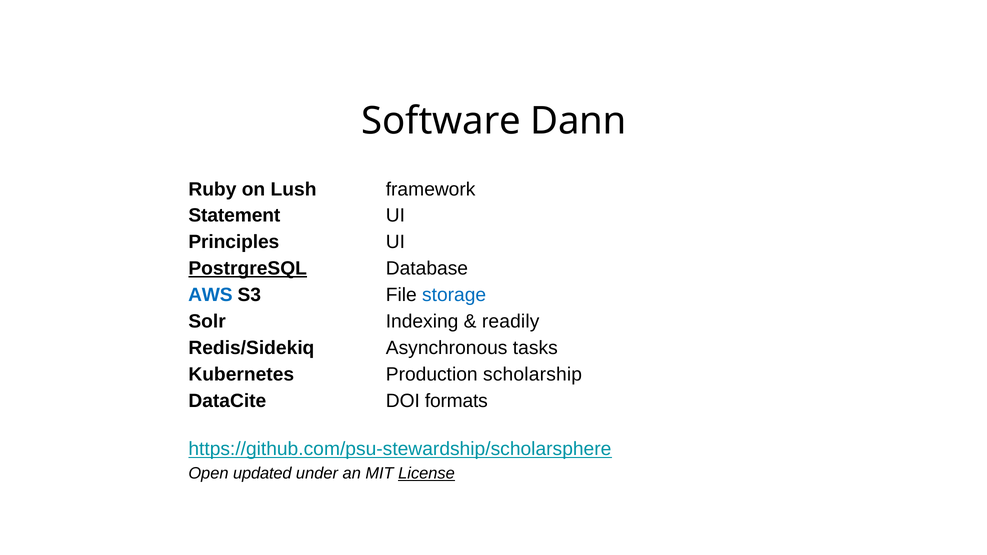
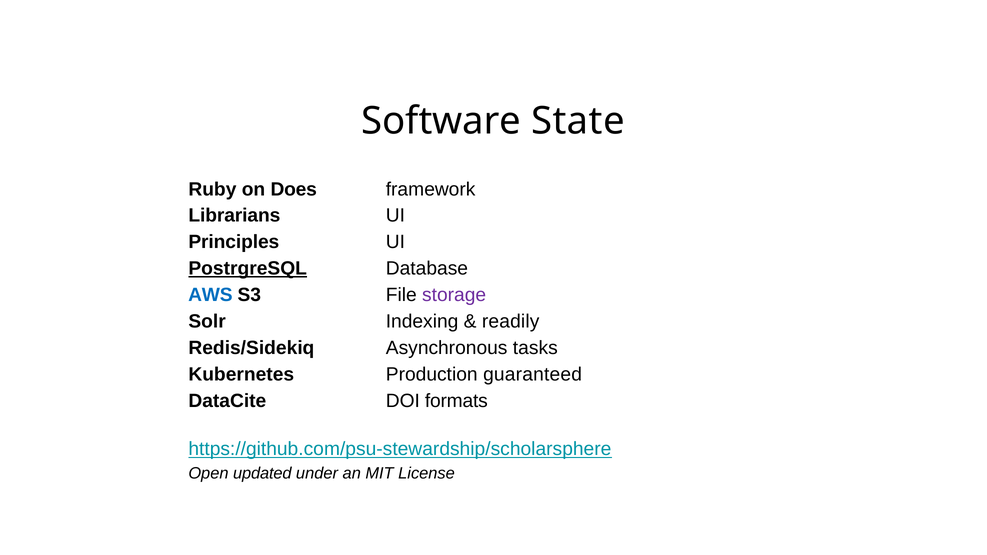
Dann: Dann -> State
Lush: Lush -> Does
Statement: Statement -> Librarians
storage colour: blue -> purple
scholarship: scholarship -> guaranteed
License underline: present -> none
